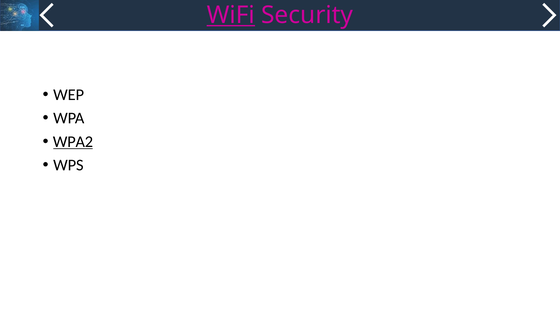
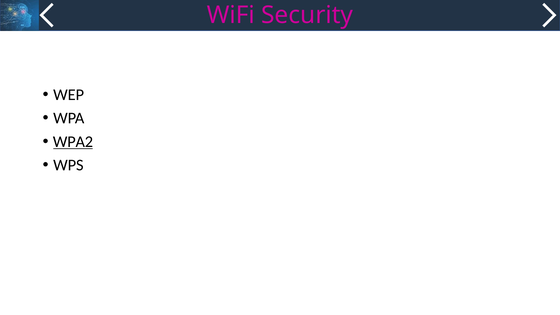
WiFi underline: present -> none
